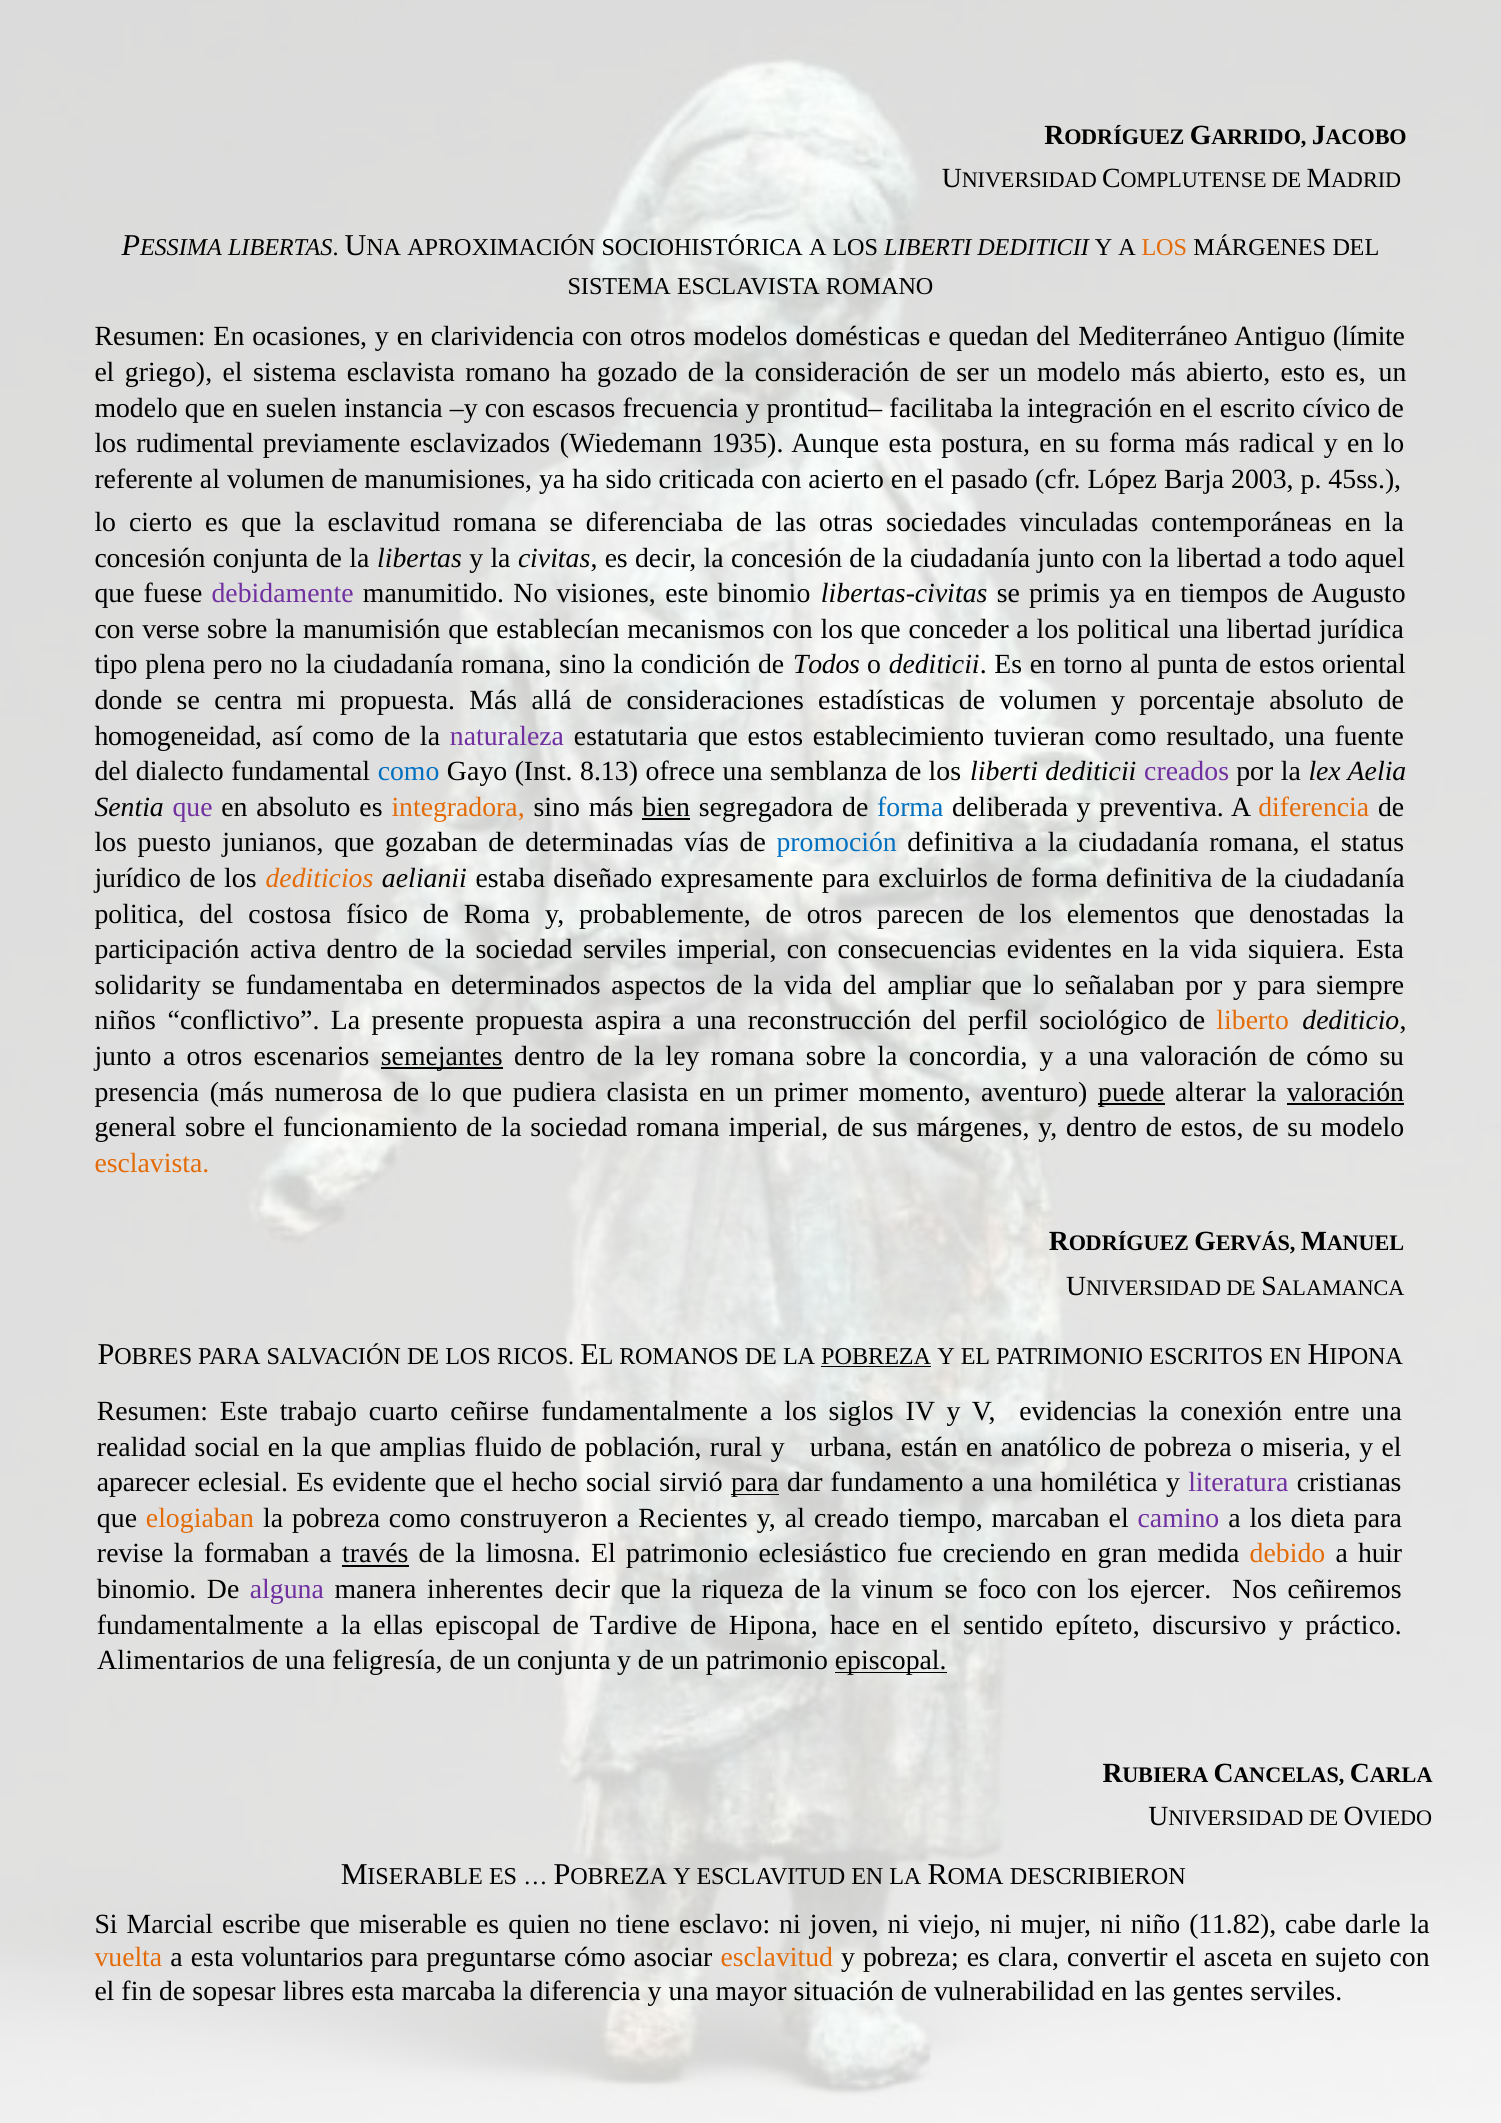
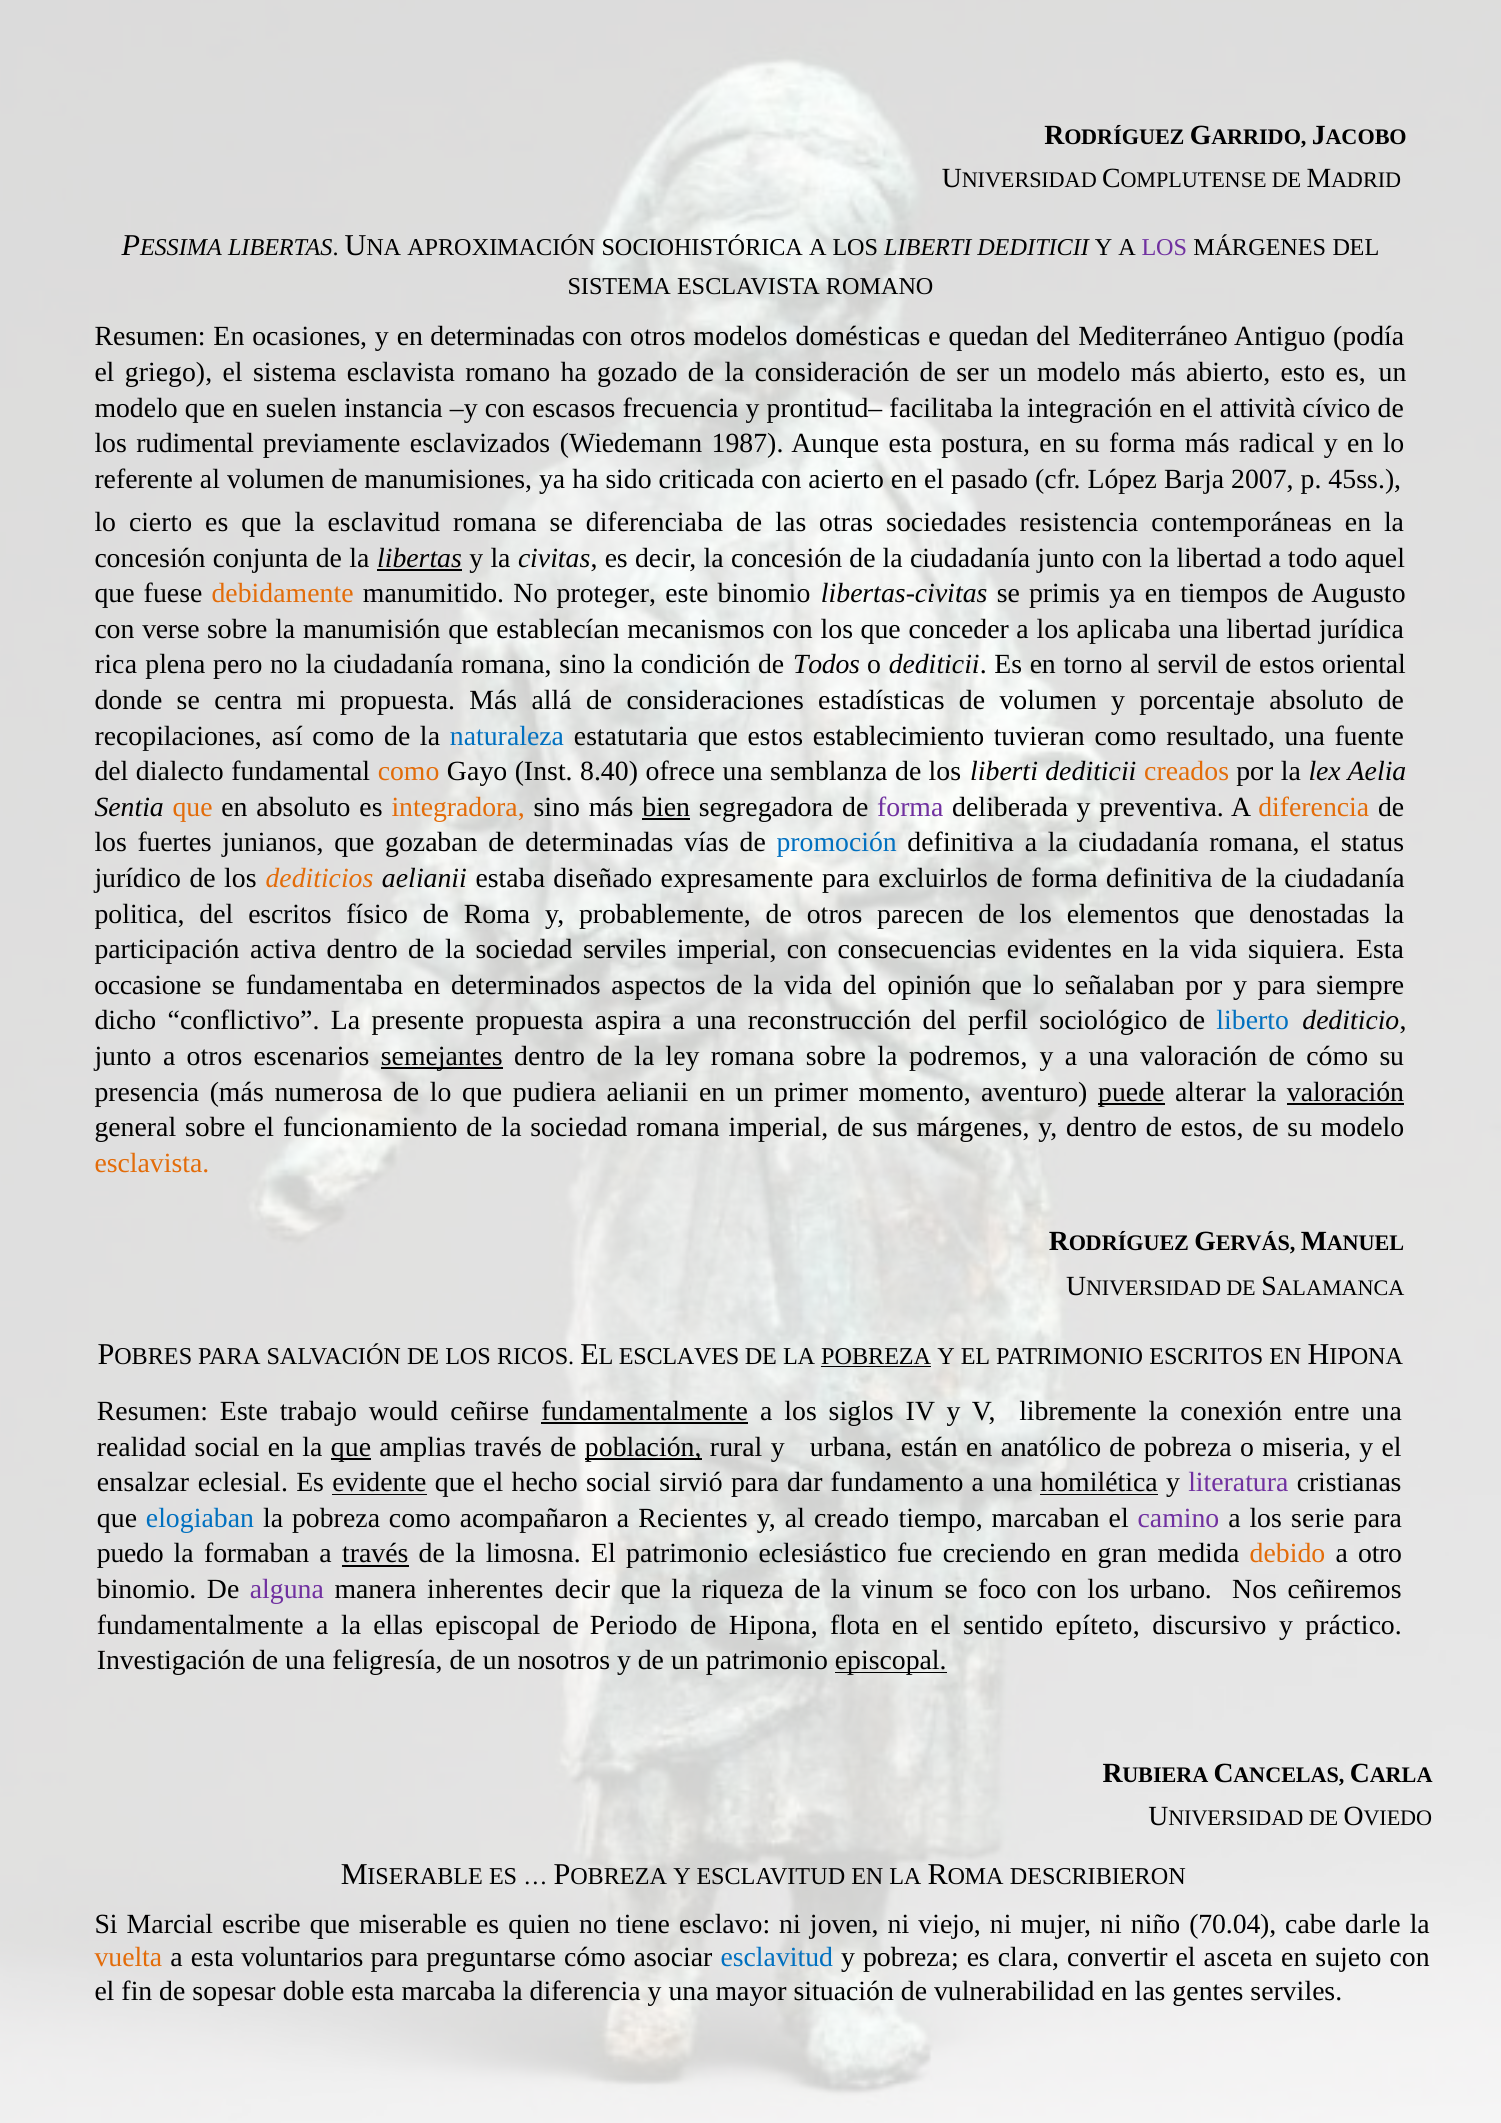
LOS at (1164, 248) colour: orange -> purple
en clarividencia: clarividencia -> determinadas
límite: límite -> podía
escrito: escrito -> attività
1935: 1935 -> 1987
2003: 2003 -> 2007
vinculadas: vinculadas -> resistencia
libertas at (420, 558) underline: none -> present
debidamente colour: purple -> orange
visiones: visiones -> proteger
political: political -> aplicaba
tipo: tipo -> rica
punta: punta -> servil
homogeneidad: homogeneidad -> recopilaciones
naturaleza colour: purple -> blue
como at (409, 772) colour: blue -> orange
8.13: 8.13 -> 8.40
creados colour: purple -> orange
que at (193, 807) colour: purple -> orange
forma at (910, 807) colour: blue -> purple
puesto: puesto -> fuertes
del costosa: costosa -> escritos
solidarity: solidarity -> occasione
ampliar: ampliar -> opinión
niños: niños -> dicho
liberto colour: orange -> blue
concordia: concordia -> podremos
pudiera clasista: clasista -> aelianii
ROMANOS: ROMANOS -> ESCLAVES
cuarto: cuarto -> would
fundamentalmente at (645, 1411) underline: none -> present
evidencias: evidencias -> libremente
que at (351, 1447) underline: none -> present
amplias fluido: fluido -> través
población underline: none -> present
aparecer: aparecer -> ensalzar
evidente underline: none -> present
para at (755, 1482) underline: present -> none
homilética underline: none -> present
elogiaban colour: orange -> blue
construyeron: construyeron -> acompañaron
dieta: dieta -> serie
revise: revise -> puedo
huir: huir -> otro
ejercer: ejercer -> urbano
Tardive: Tardive -> Periodo
hace: hace -> flota
Alimentarios: Alimentarios -> Investigación
un conjunta: conjunta -> nosotros
11.82: 11.82 -> 70.04
esclavitud at (777, 1957) colour: orange -> blue
libres: libres -> doble
